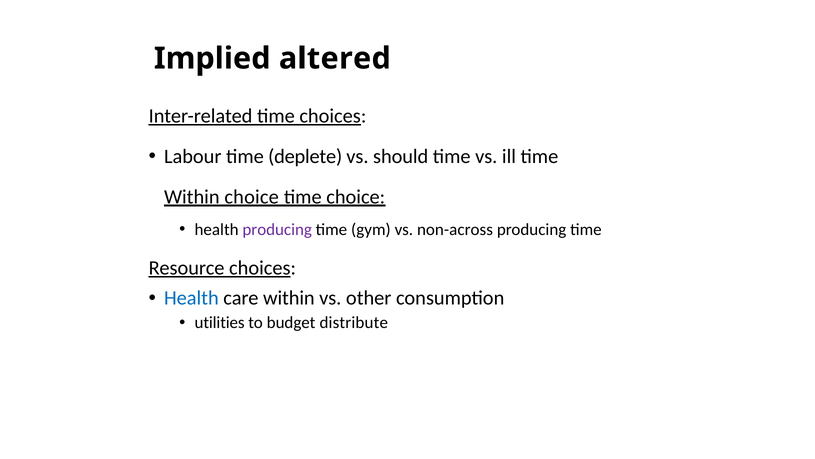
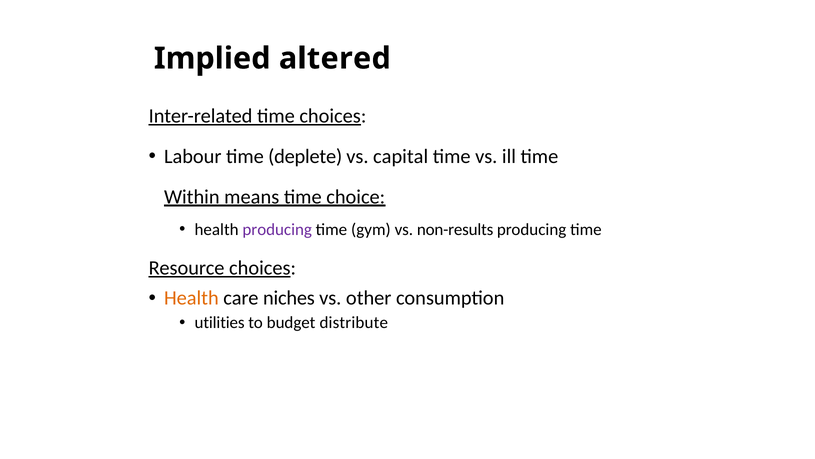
should: should -> capital
Within choice: choice -> means
non-across: non-across -> non-results
Health at (191, 298) colour: blue -> orange
care within: within -> niches
